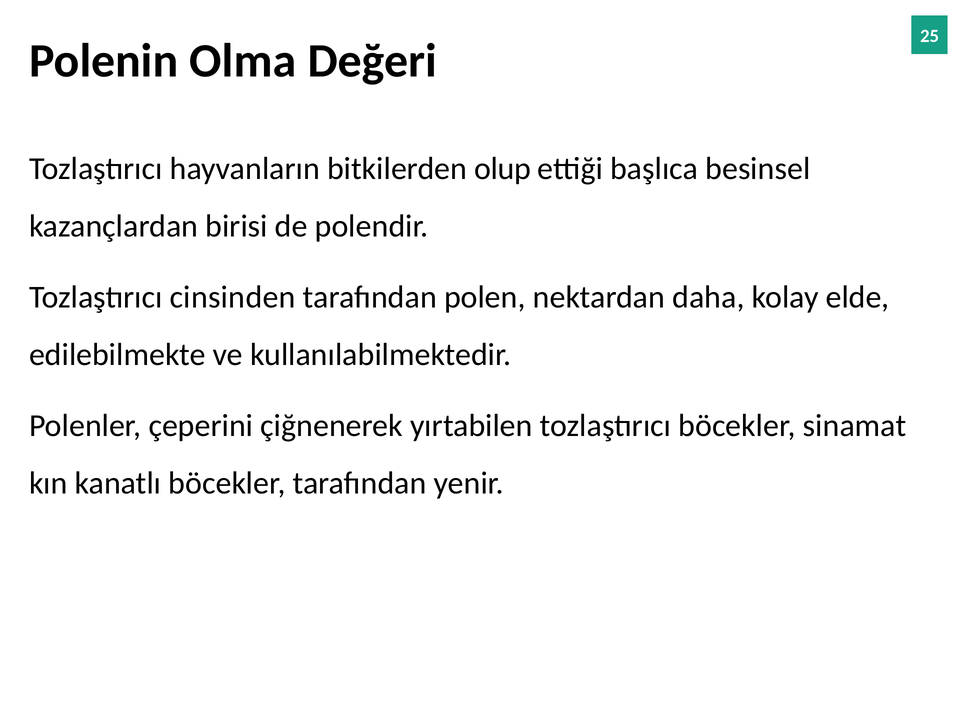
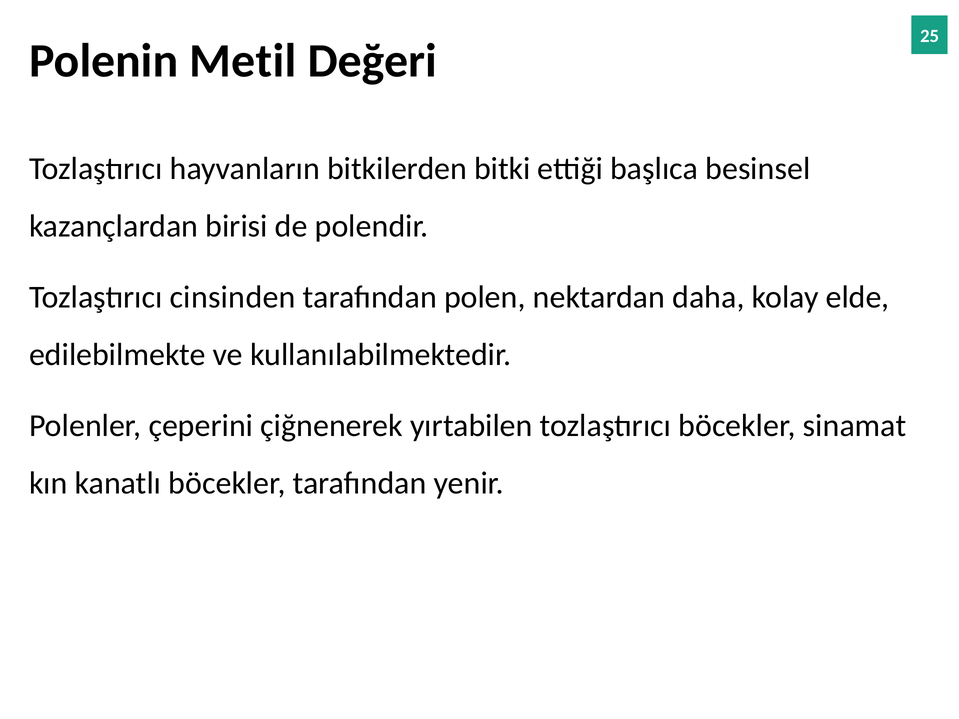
Olma: Olma -> Metil
olup: olup -> bitki
